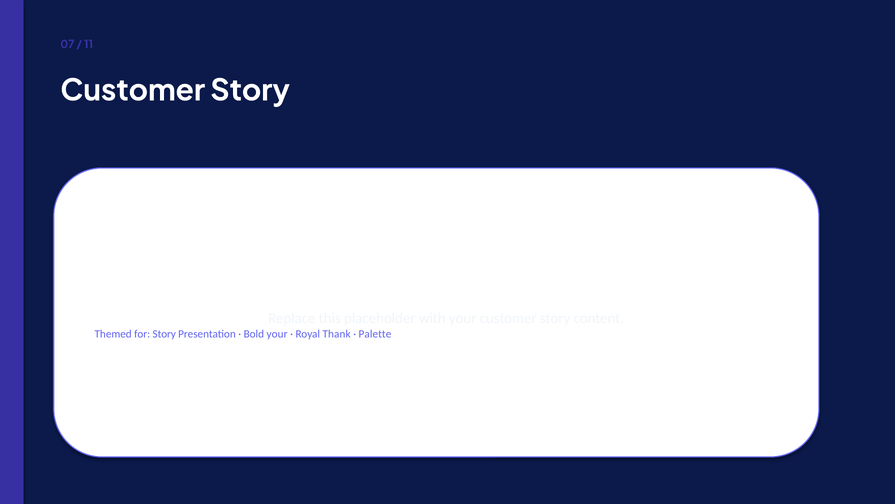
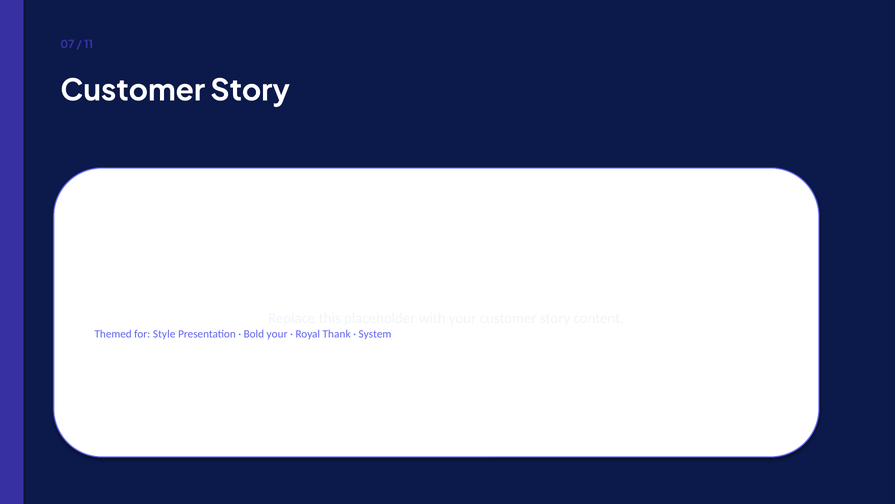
for Story: Story -> Style
Palette: Palette -> System
